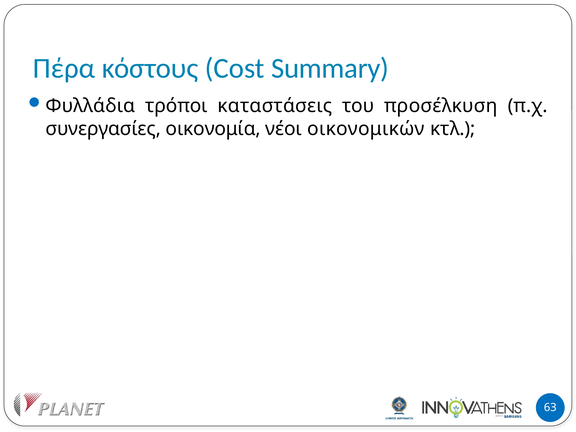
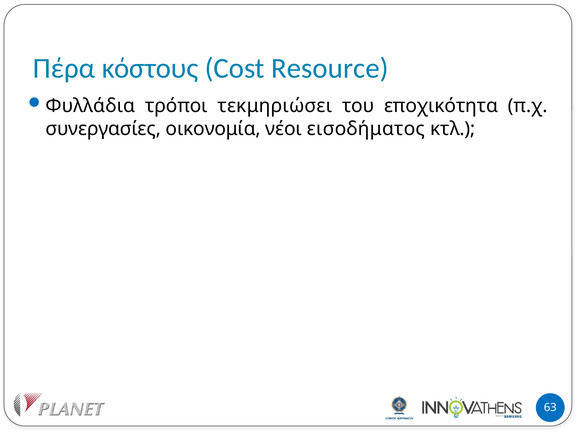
Summary: Summary -> Resource
καταστάσεις: καταστάσεις -> τεκμηριώσει
προσέλκυση: προσέλκυση -> εποχικότητα
οικονομικών: οικονομικών -> εισοδήματος
